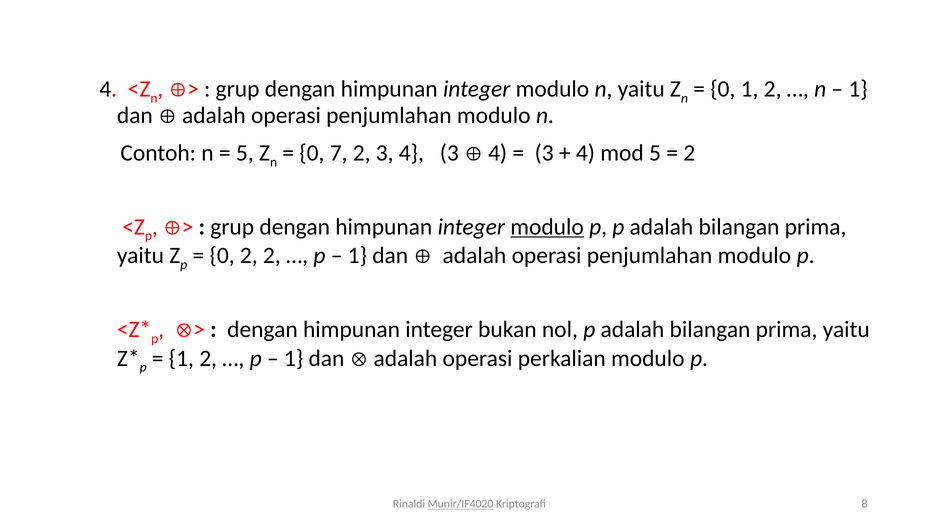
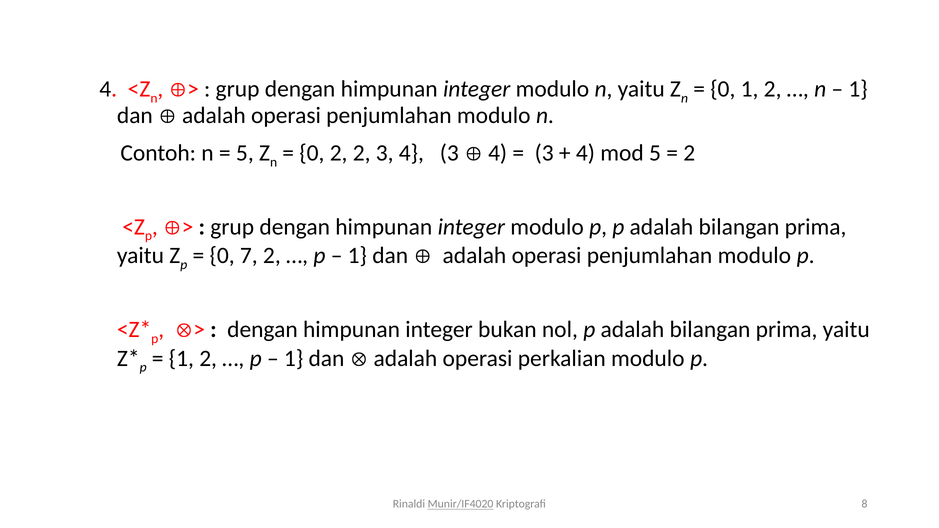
0 7: 7 -> 2
modulo at (547, 227) underline: present -> none
0 2: 2 -> 7
